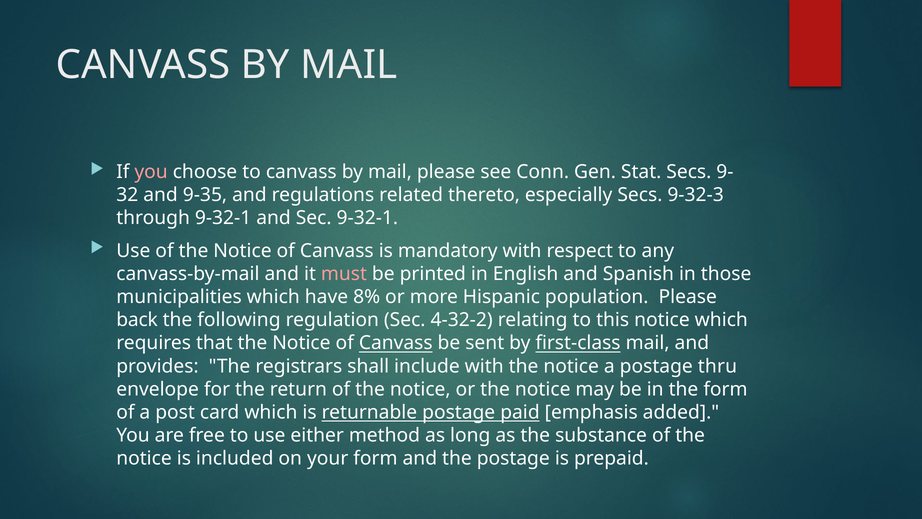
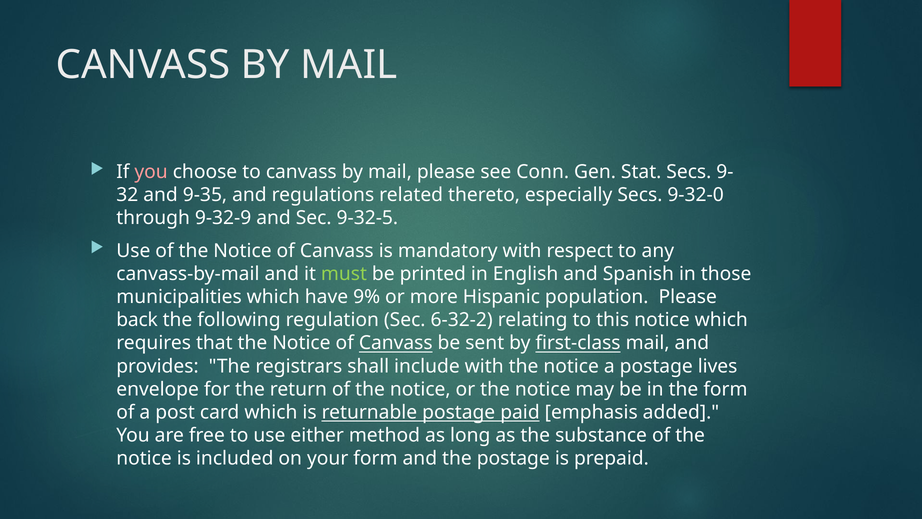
9-32-3: 9-32-3 -> 9-32-0
through 9-32-1: 9-32-1 -> 9-32-9
Sec 9-32-1: 9-32-1 -> 9-32-5
must colour: pink -> light green
8%: 8% -> 9%
4-32-2: 4-32-2 -> 6-32-2
thru: thru -> lives
